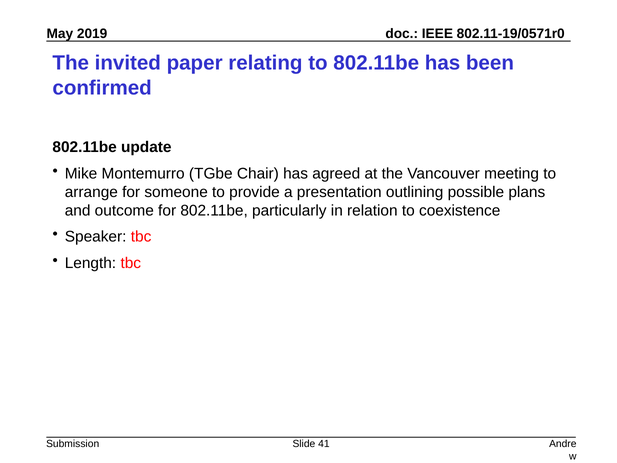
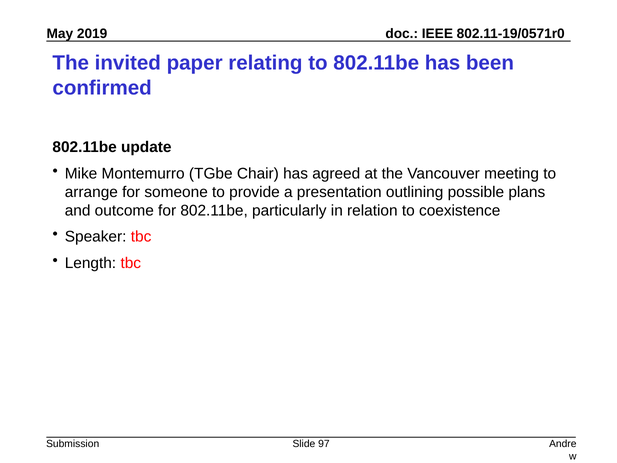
41: 41 -> 97
